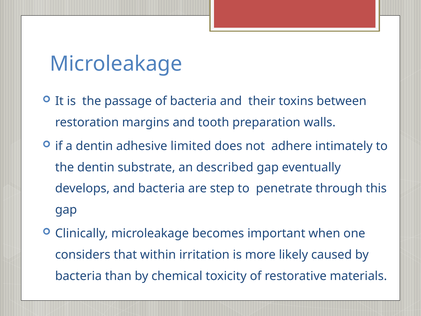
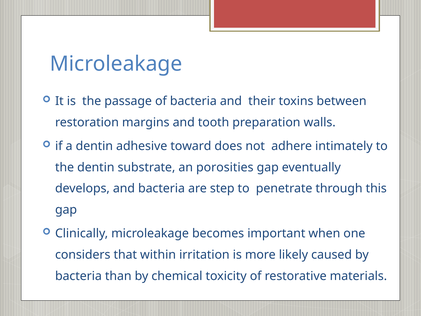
limited: limited -> toward
described: described -> porosities
